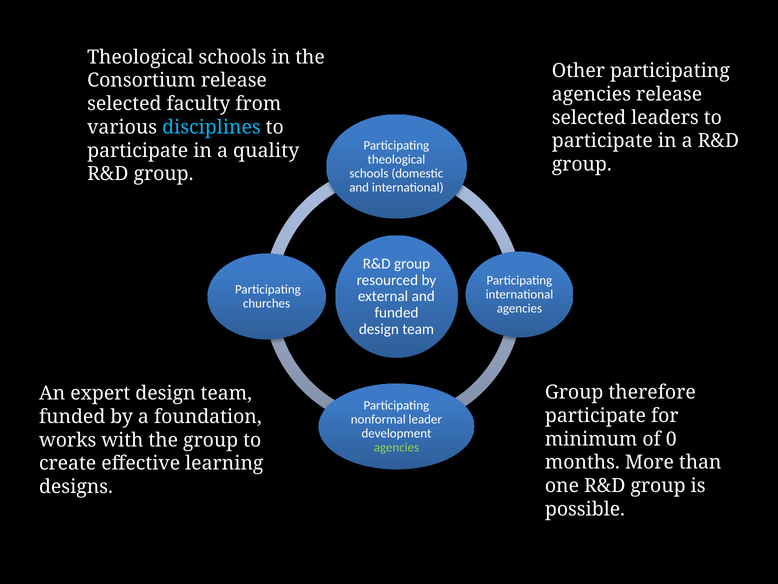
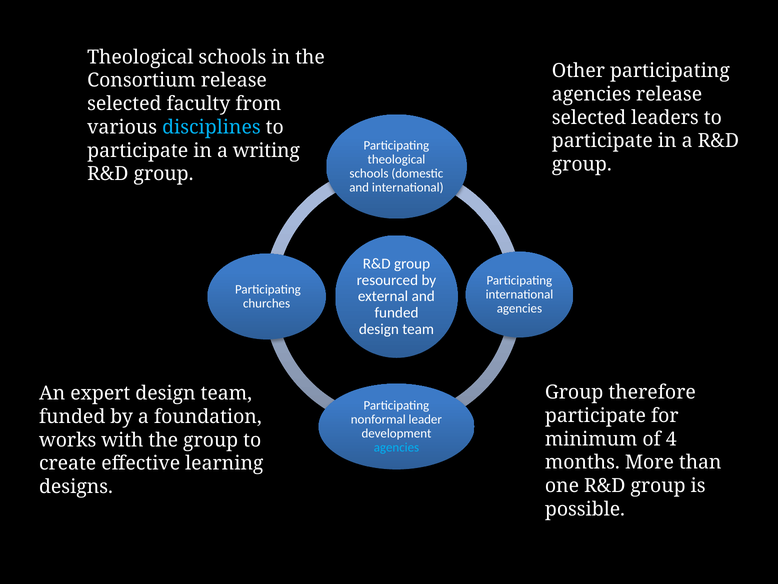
quality: quality -> writing
0: 0 -> 4
agencies at (396, 447) colour: light green -> light blue
